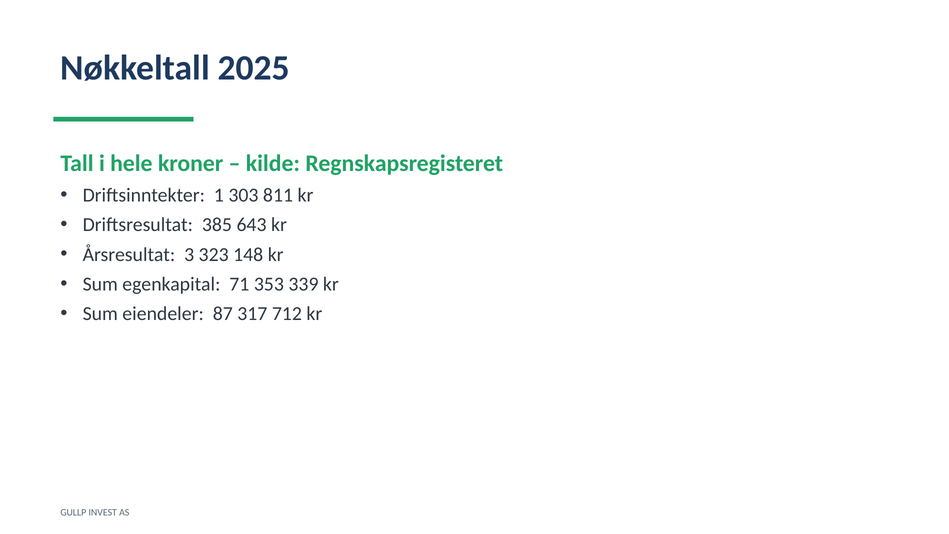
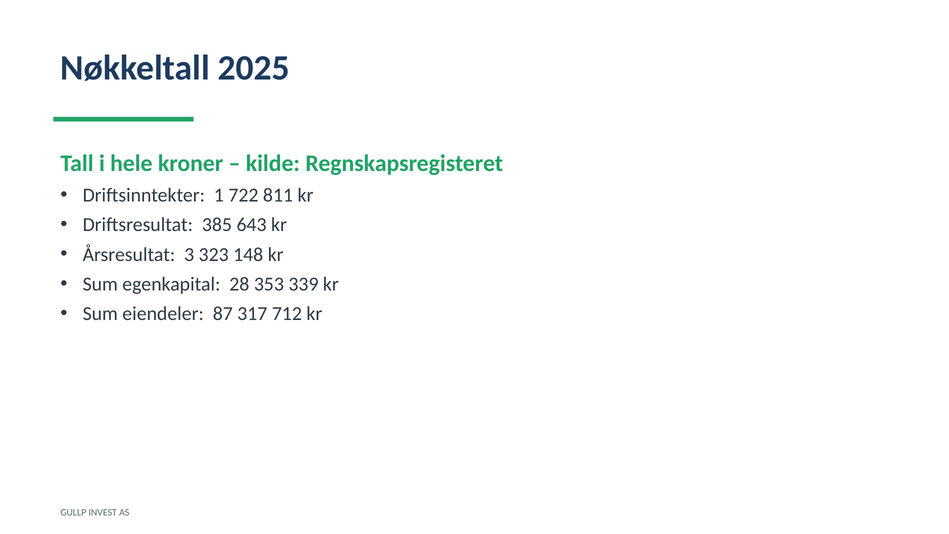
303: 303 -> 722
71: 71 -> 28
